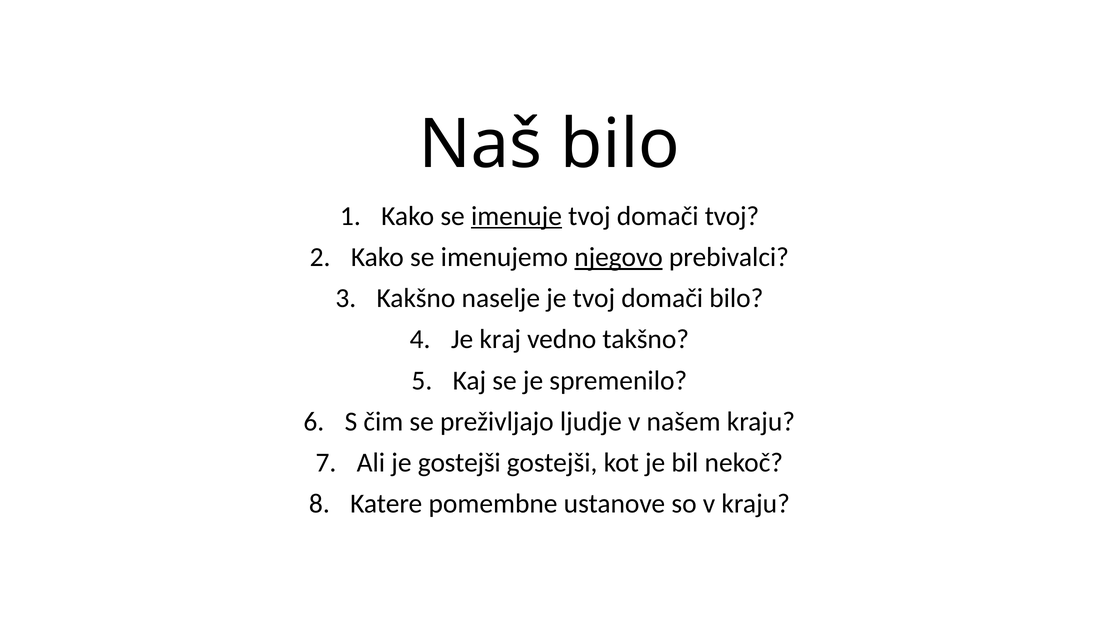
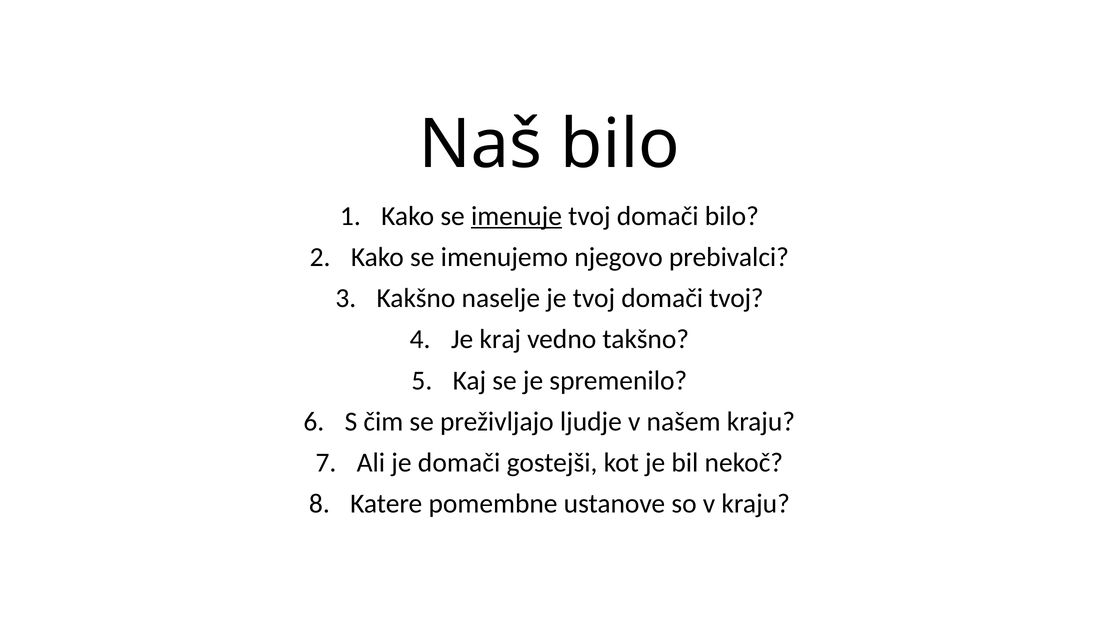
domači tvoj: tvoj -> bilo
njegovo underline: present -> none
domači bilo: bilo -> tvoj
je gostejši: gostejši -> domači
